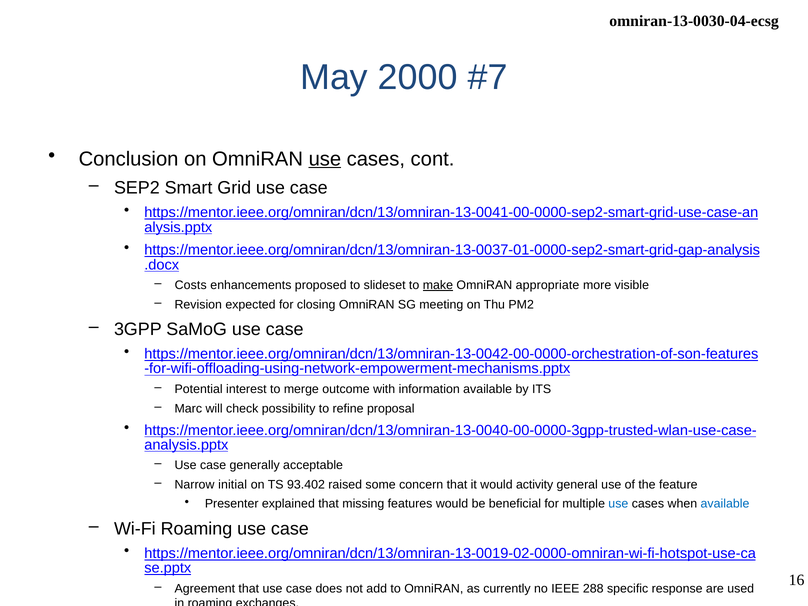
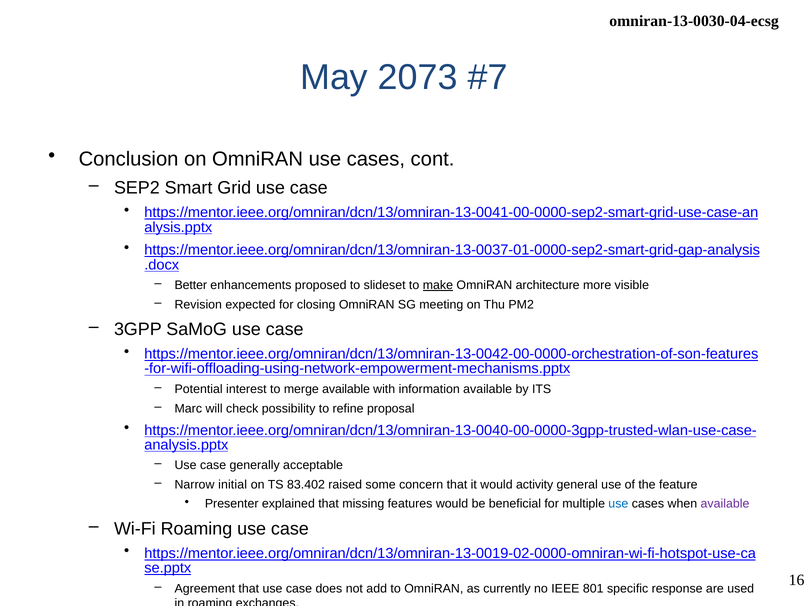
2000: 2000 -> 2073
use at (325, 159) underline: present -> none
Costs: Costs -> Better
appropriate: appropriate -> architecture
merge outcome: outcome -> available
93.402: 93.402 -> 83.402
available at (725, 504) colour: blue -> purple
288: 288 -> 801
